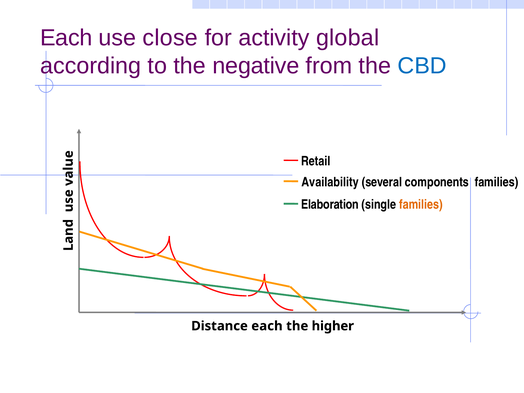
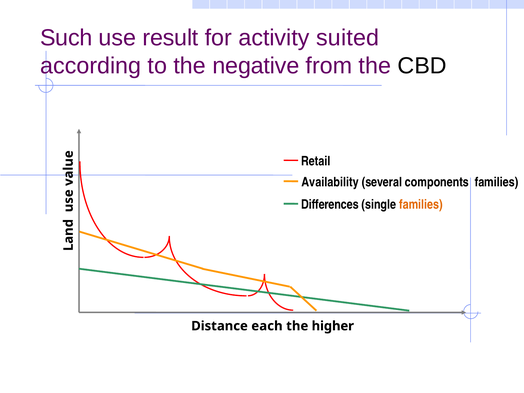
Each at (66, 38): Each -> Such
close: close -> result
global: global -> suited
CBD colour: blue -> black
Elaboration: Elaboration -> Differences
